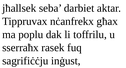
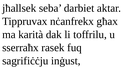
poplu: poplu -> karità
